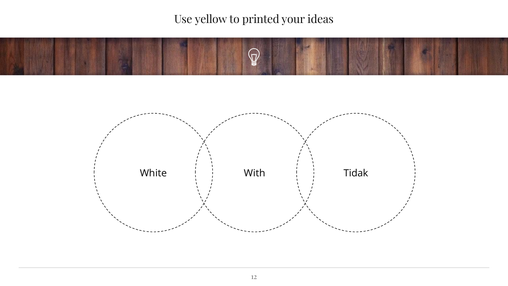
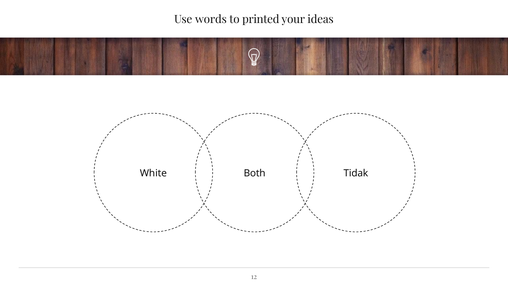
yellow: yellow -> words
With: With -> Both
